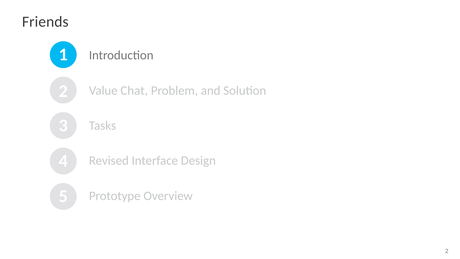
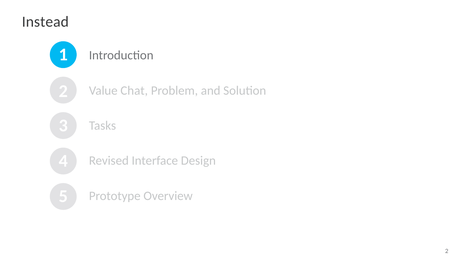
Friends: Friends -> Instead
